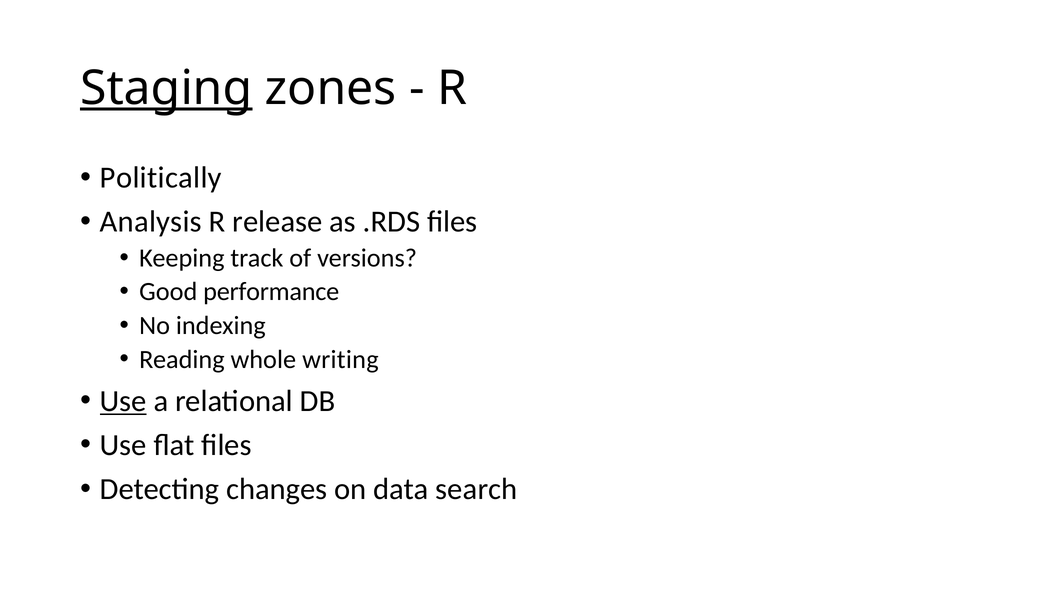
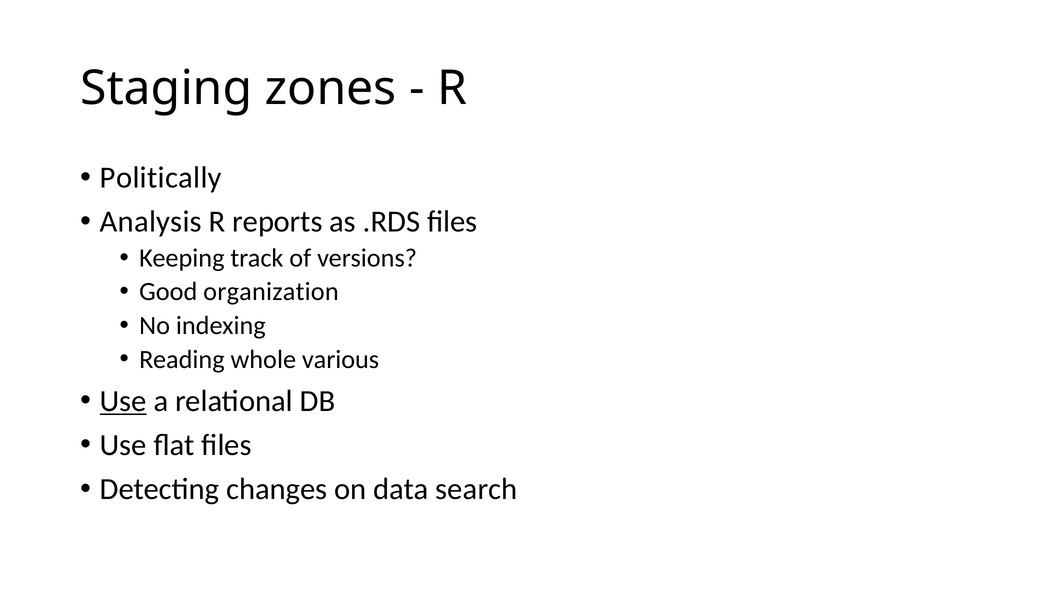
Staging underline: present -> none
release: release -> reports
performance: performance -> organization
writing: writing -> various
